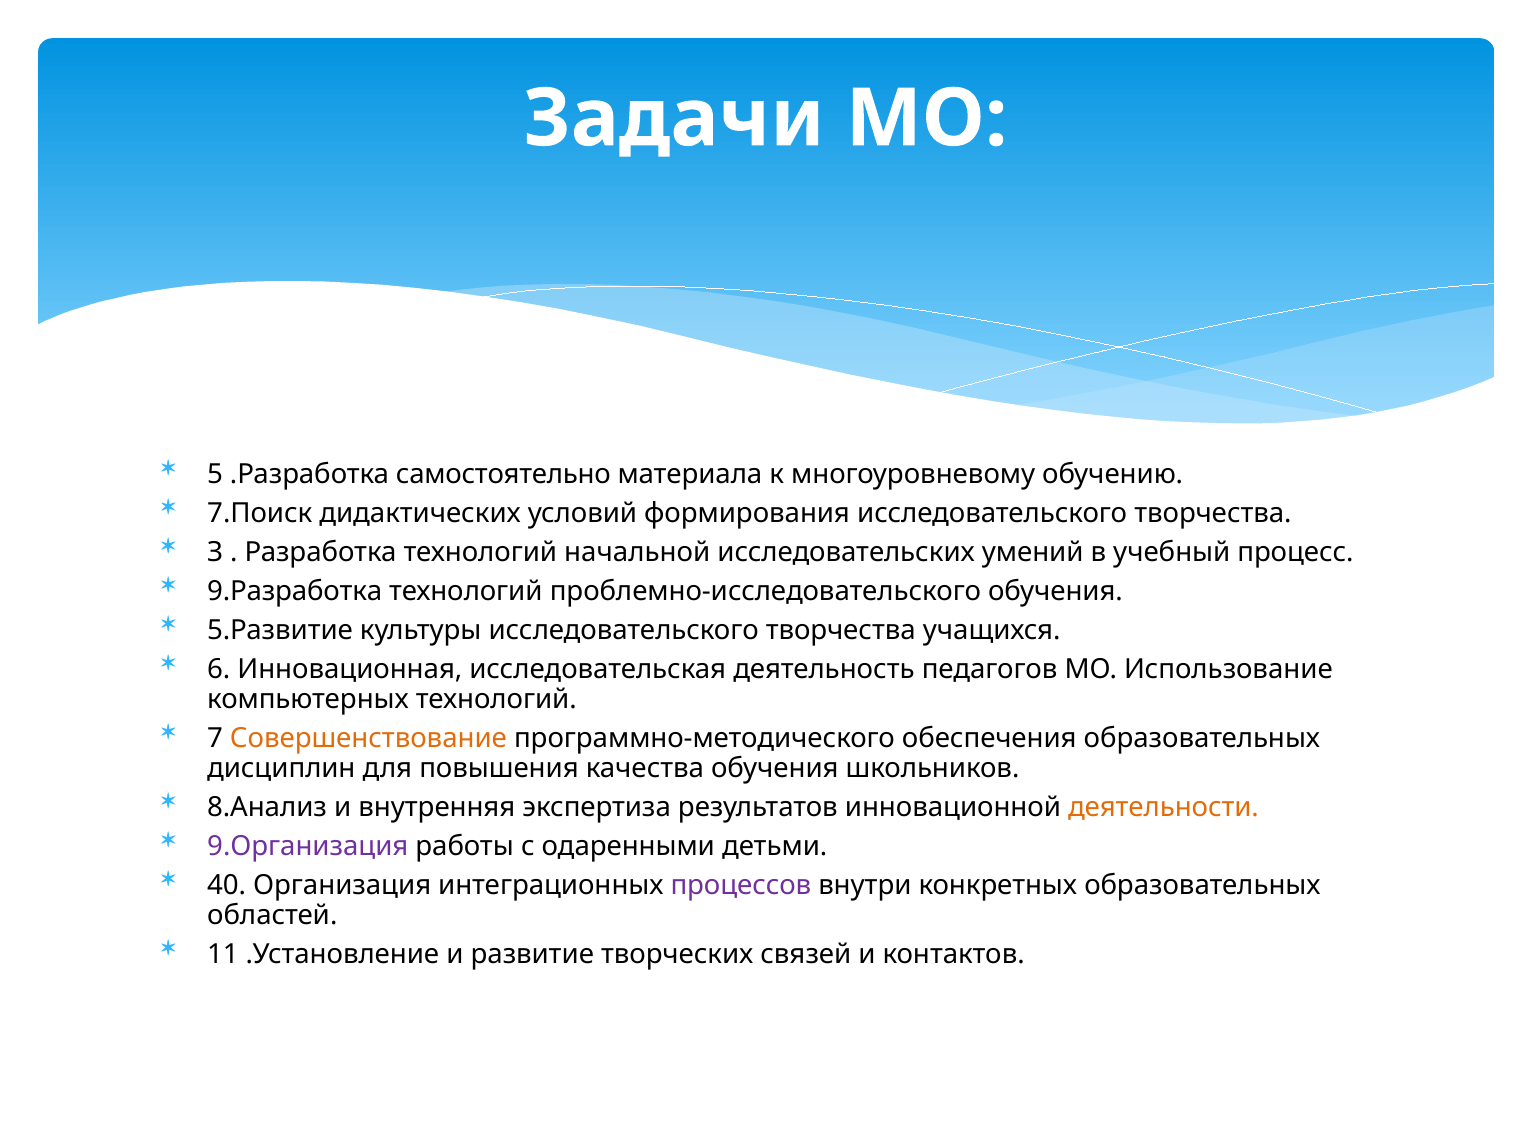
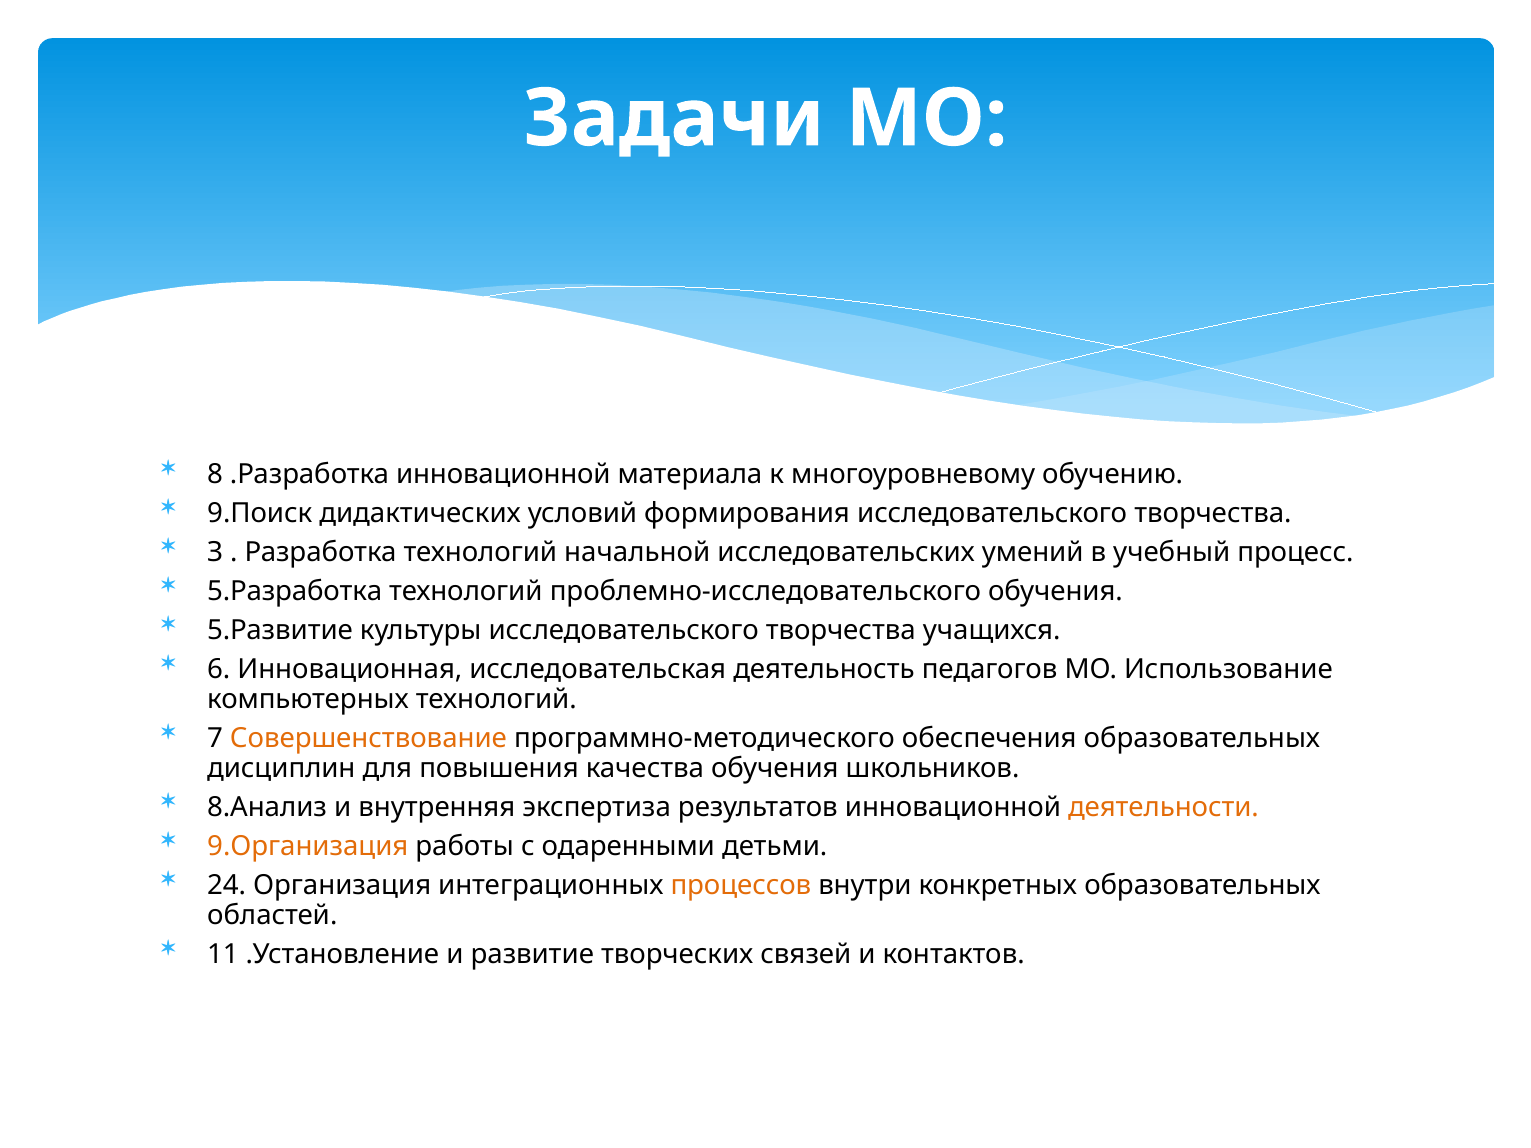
5: 5 -> 8
.Разработка самостоятельно: самостоятельно -> инновационной
7.Поиск: 7.Поиск -> 9.Поиск
9.Разработка: 9.Разработка -> 5.Разработка
9.Организация colour: purple -> orange
40: 40 -> 24
процессов colour: purple -> orange
